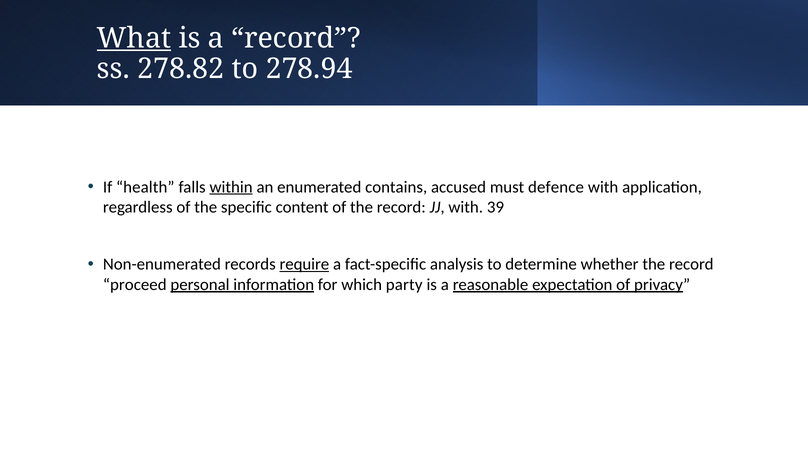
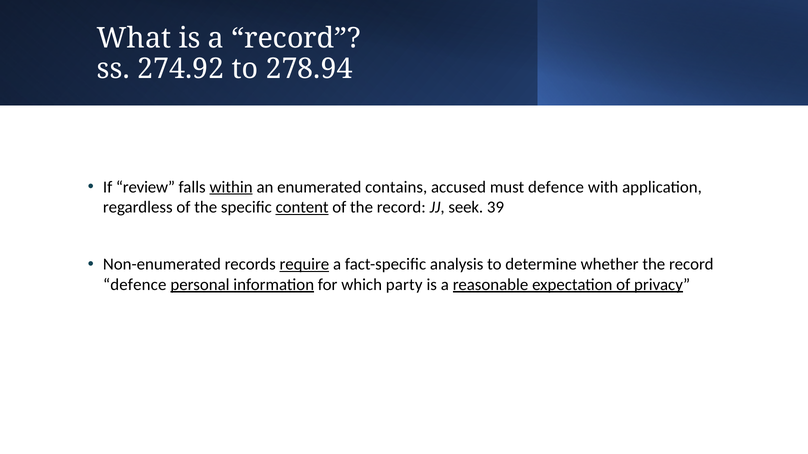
What underline: present -> none
278.82: 278.82 -> 274.92
health: health -> review
content underline: none -> present
JJ with: with -> seek
proceed at (135, 285): proceed -> defence
